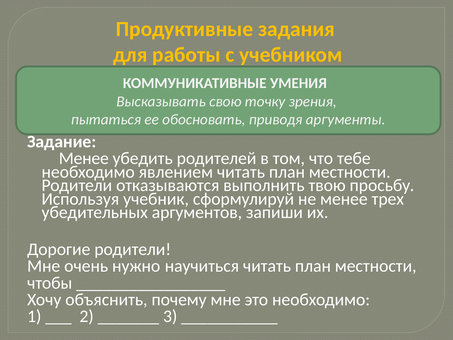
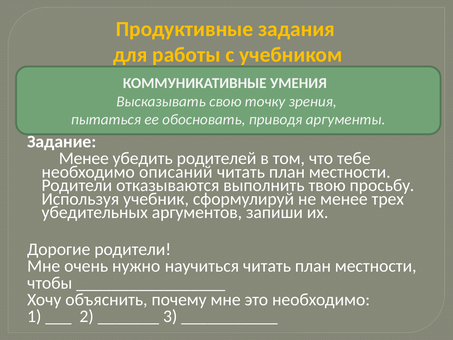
явлением: явлением -> описаний
